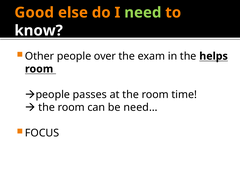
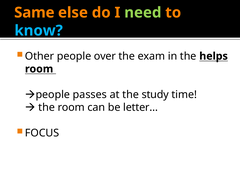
Good: Good -> Same
know colour: white -> light blue
at the room: room -> study
need…: need… -> letter…
